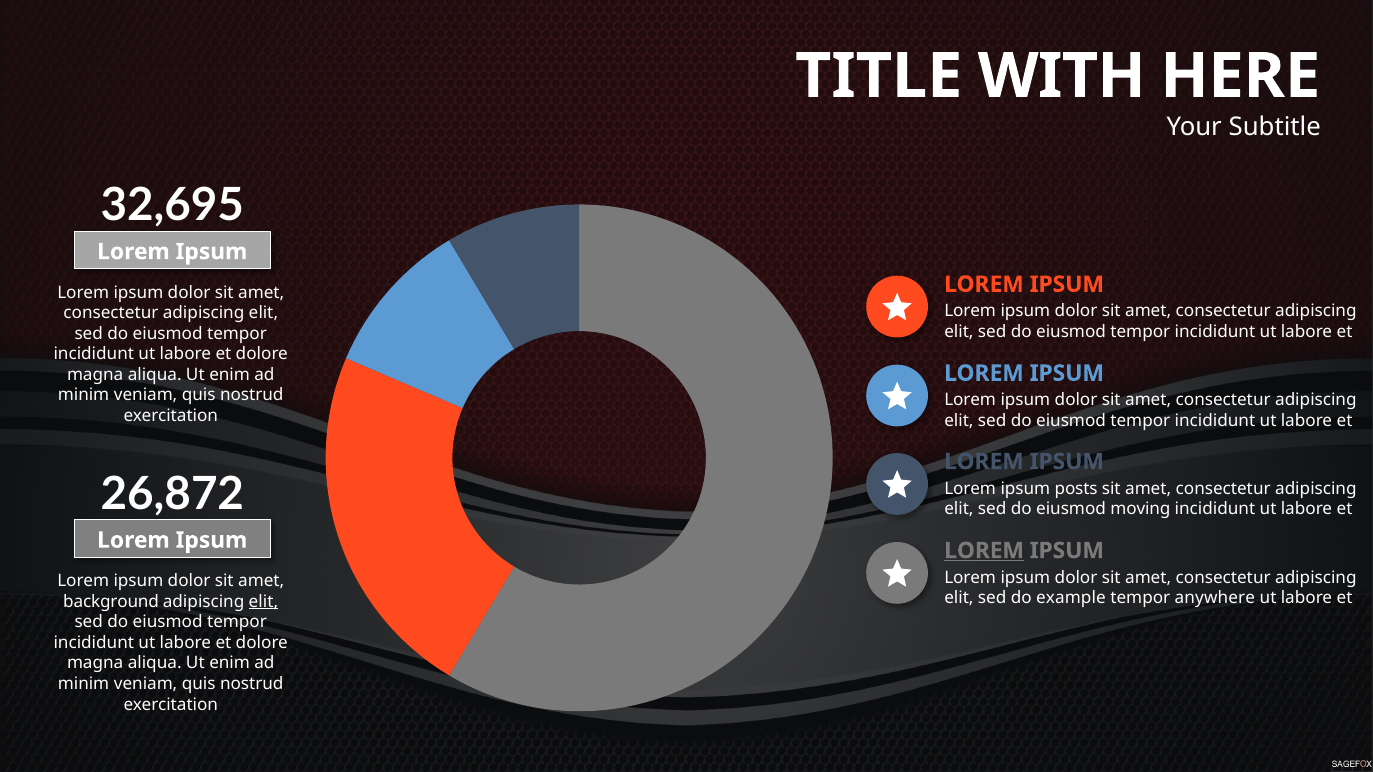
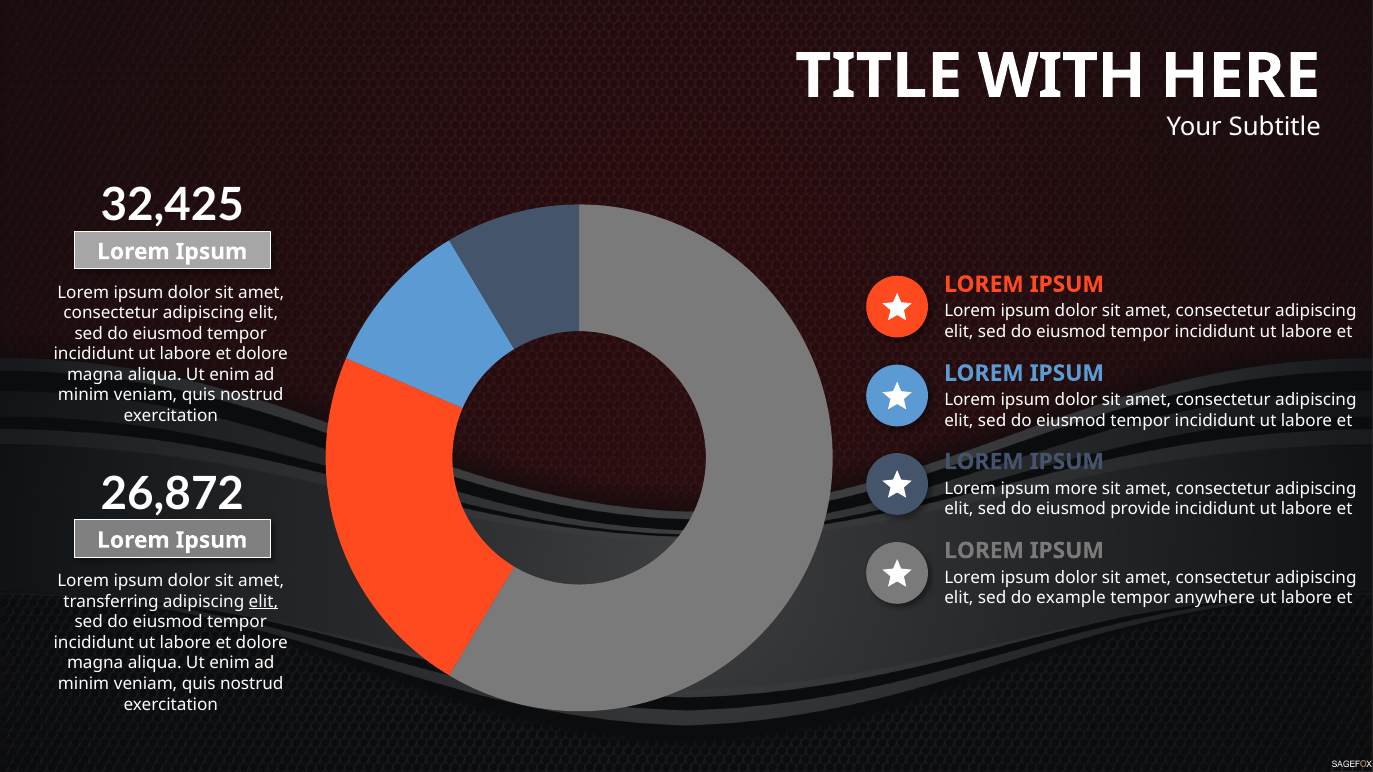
32,695: 32,695 -> 32,425
posts: posts -> more
moving: moving -> provide
LOREM at (984, 551) underline: present -> none
background: background -> transferring
